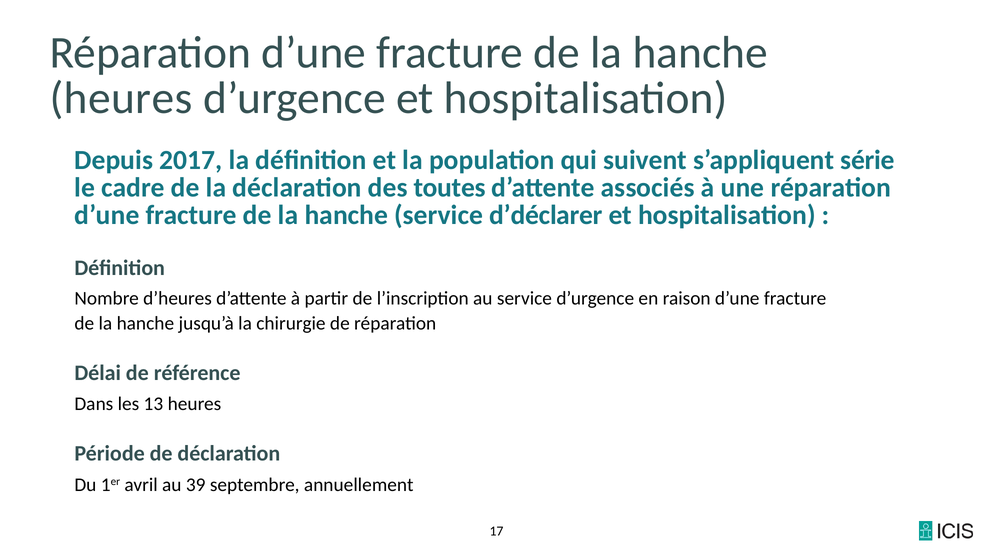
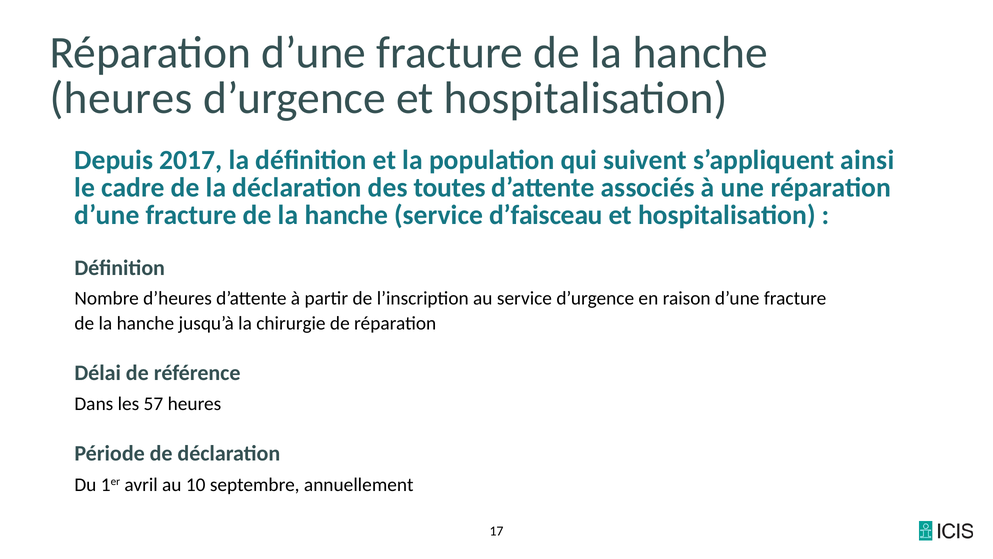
série: série -> ainsi
d’déclarer: d’déclarer -> d’faisceau
13: 13 -> 57
39: 39 -> 10
